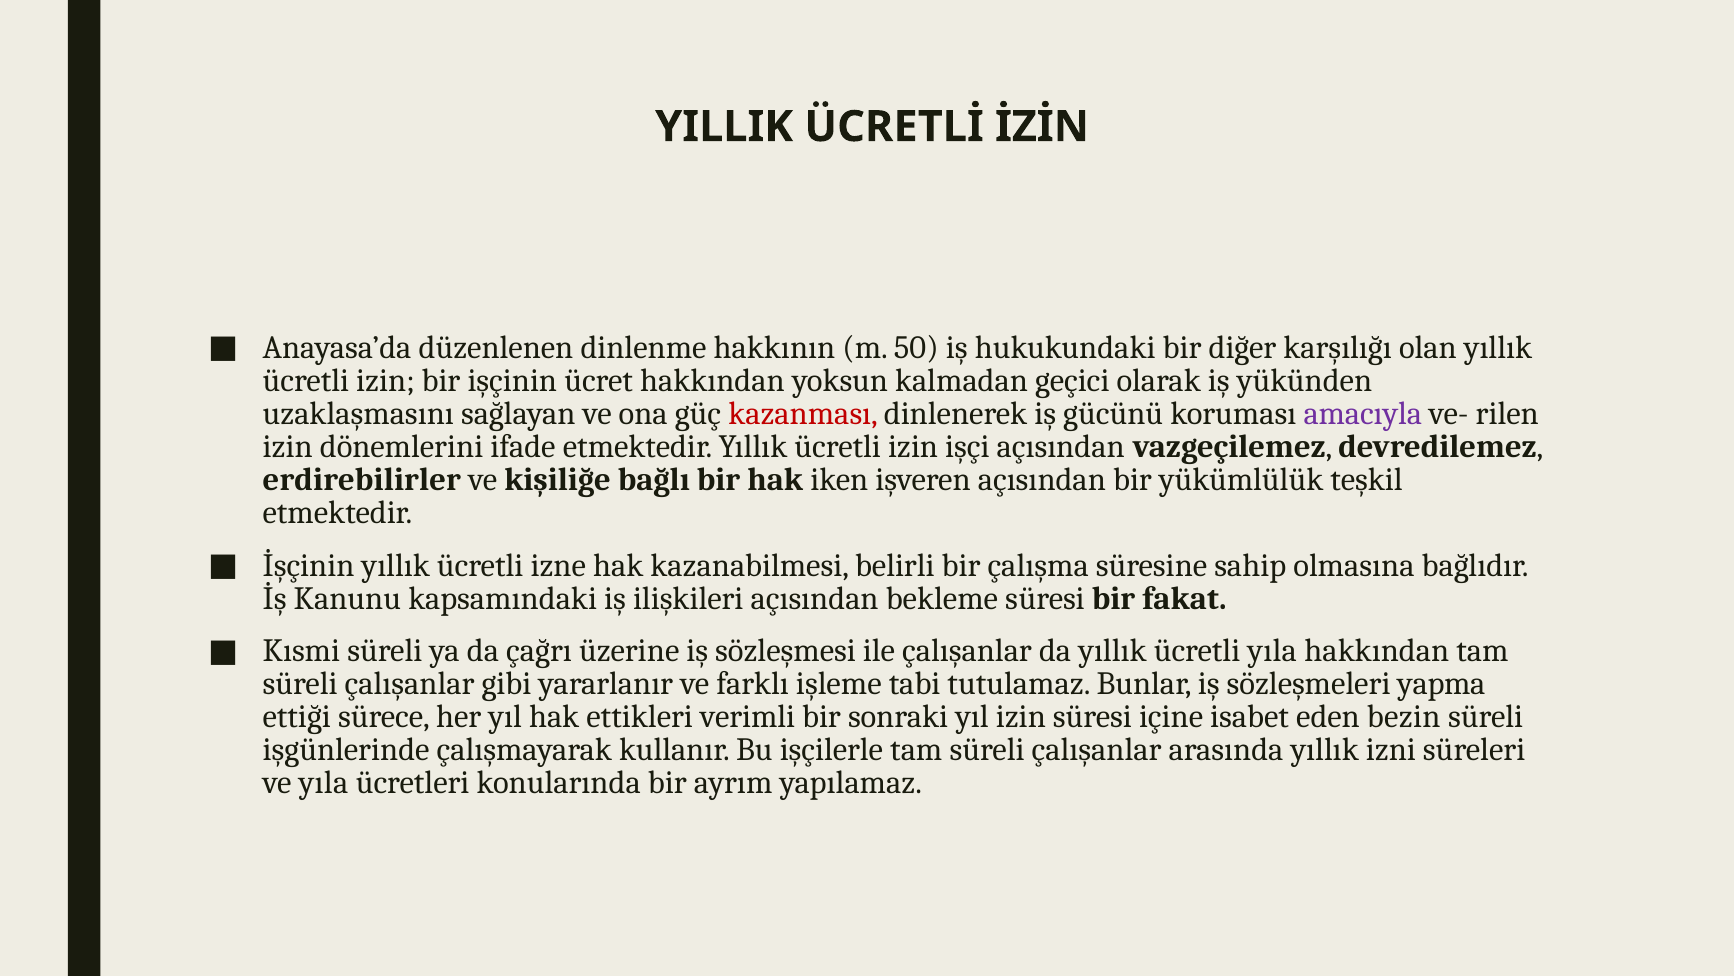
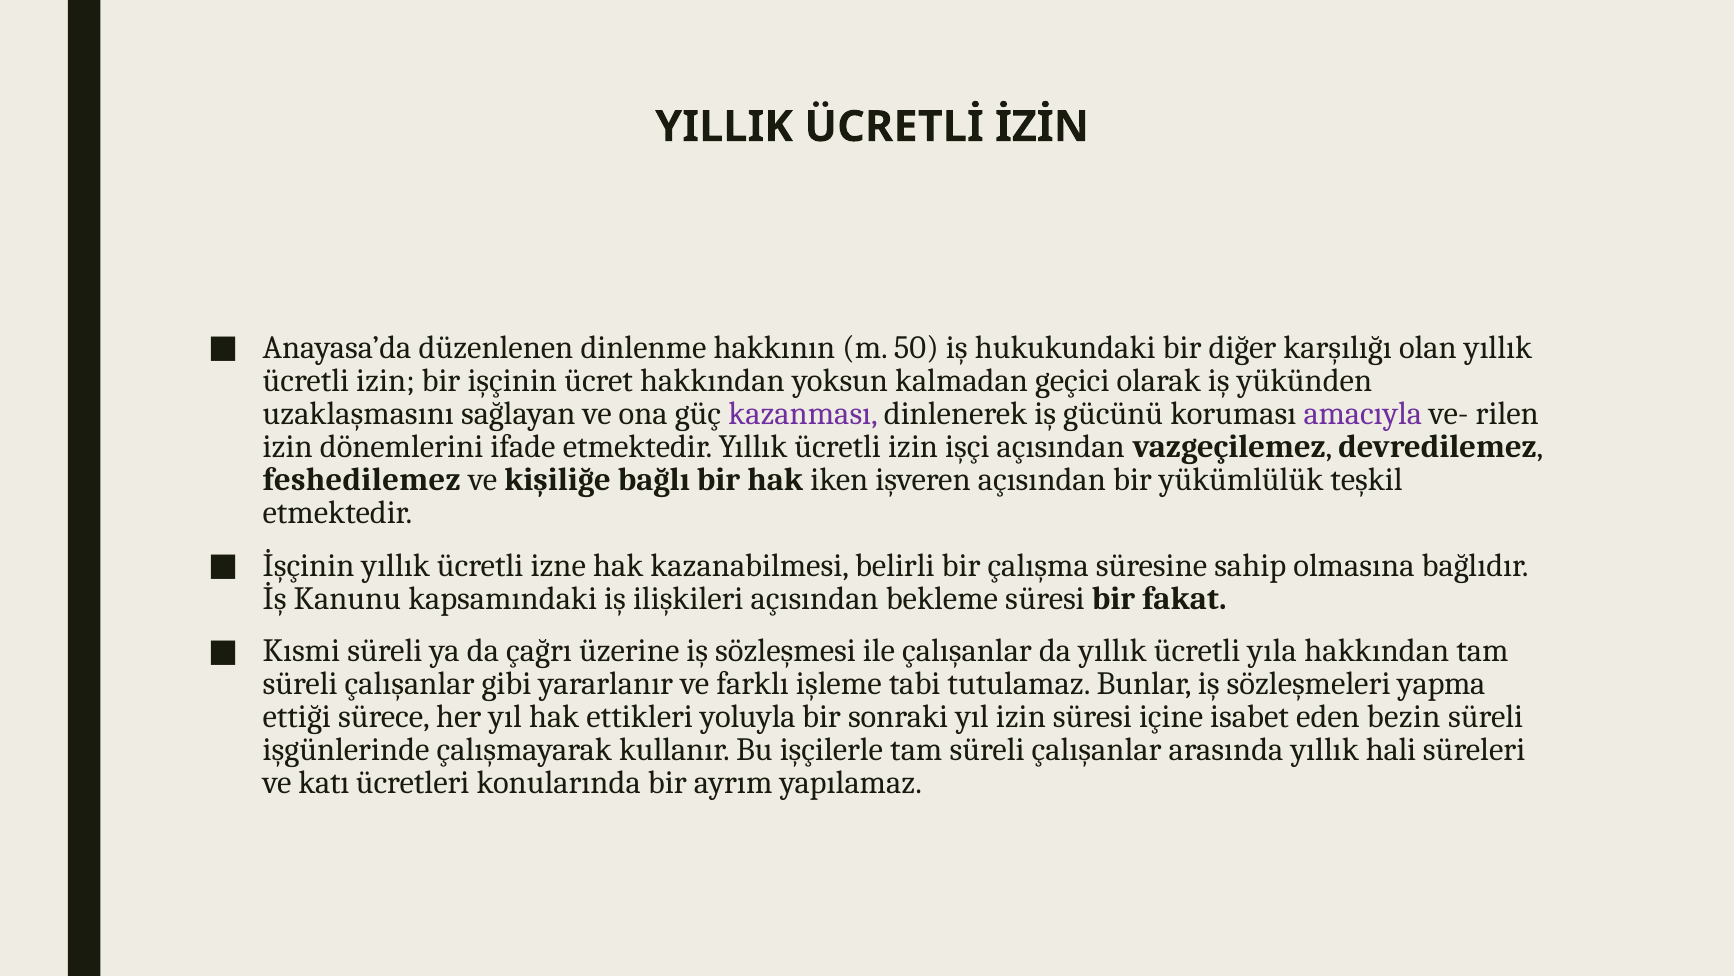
kazanması colour: red -> purple
erdirebilirler: erdirebilirler -> feshedilemez
verimli: verimli -> yoluyla
izni: izni -> hali
ve yıla: yıla -> katı
